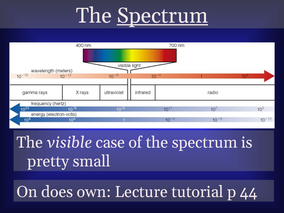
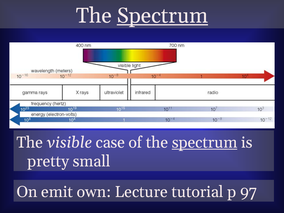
spectrum at (205, 142) underline: none -> present
does: does -> emit
44: 44 -> 97
